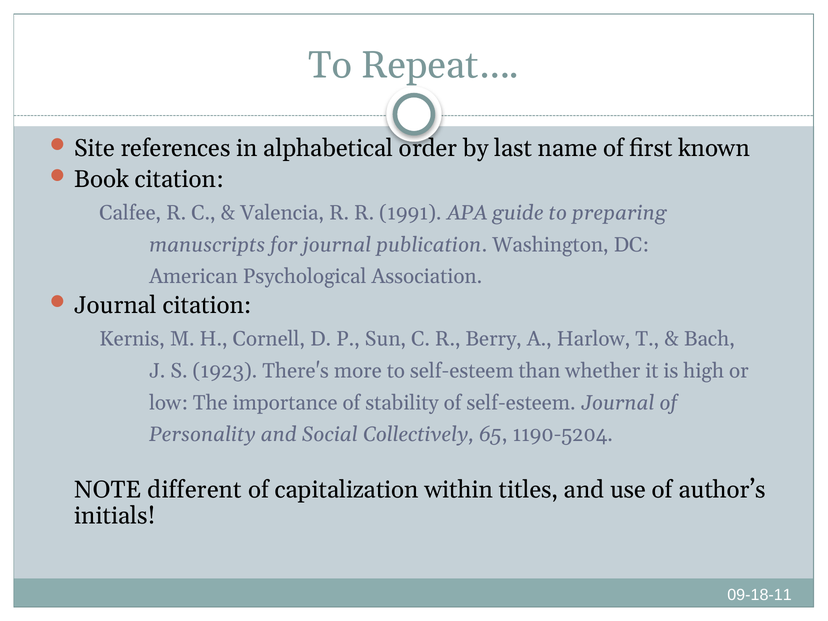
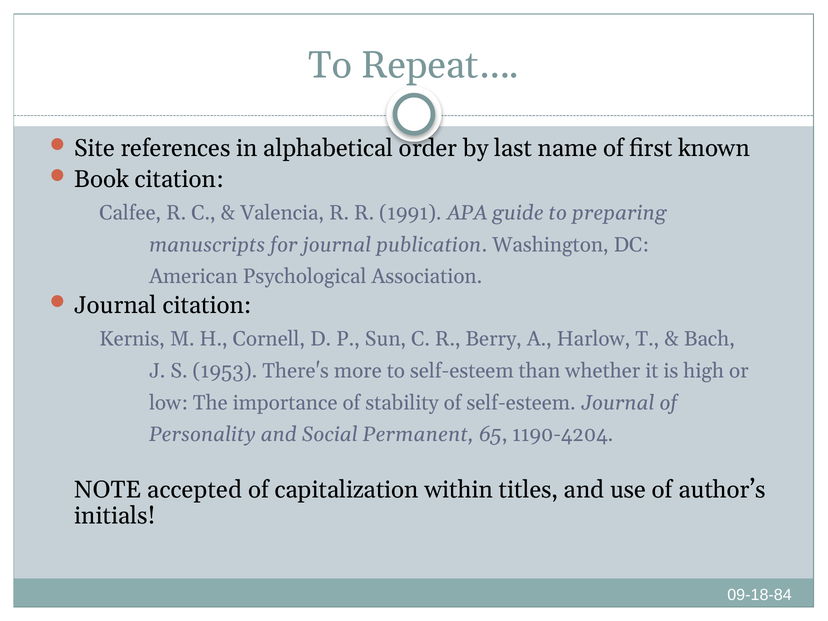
1923: 1923 -> 1953
Collectively: Collectively -> Permanent
1190-5204: 1190-5204 -> 1190-4204
different: different -> accepted
09-18-11: 09-18-11 -> 09-18-84
